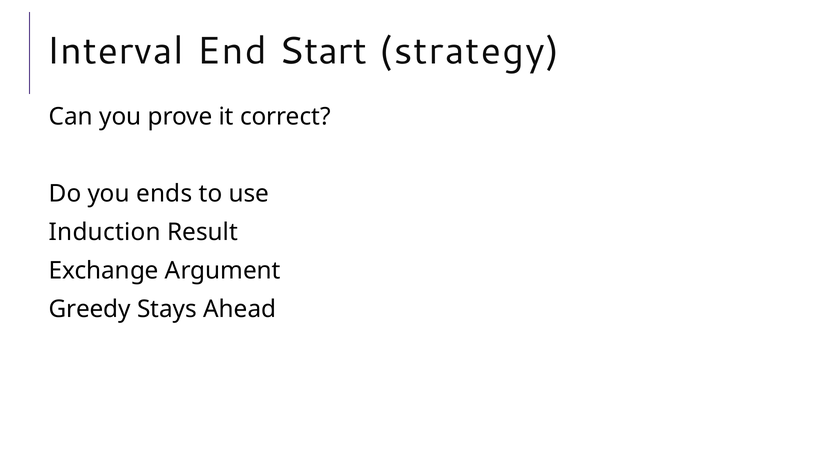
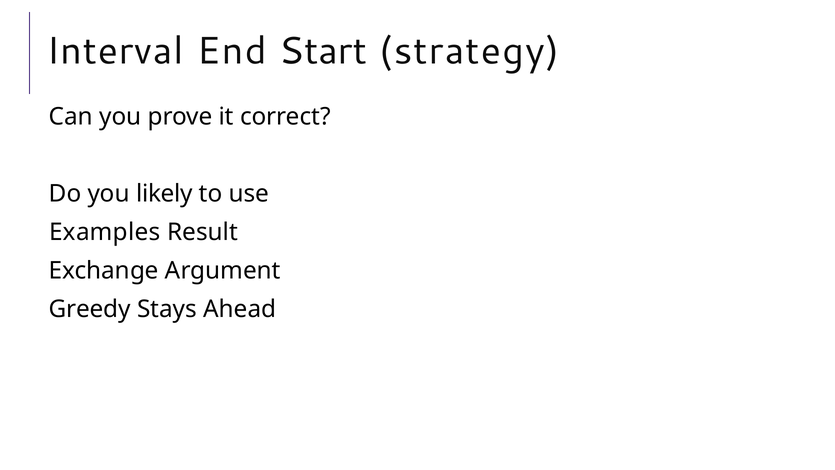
ends: ends -> likely
Induction: Induction -> Examples
